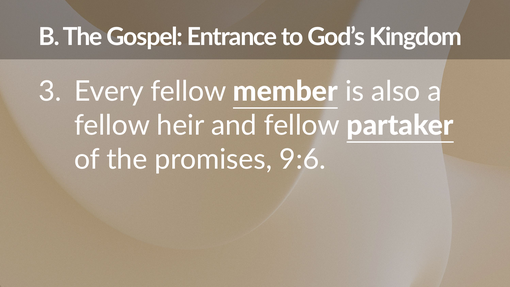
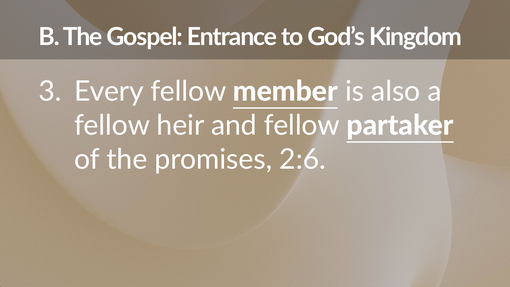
9:6: 9:6 -> 2:6
